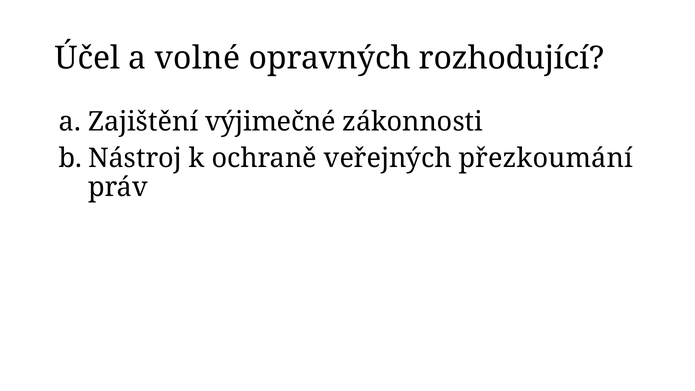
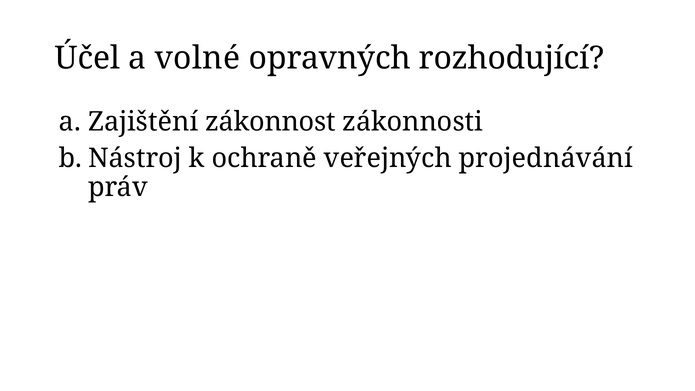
výjimečné: výjimečné -> zákonnost
přezkoumání: přezkoumání -> projednávání
